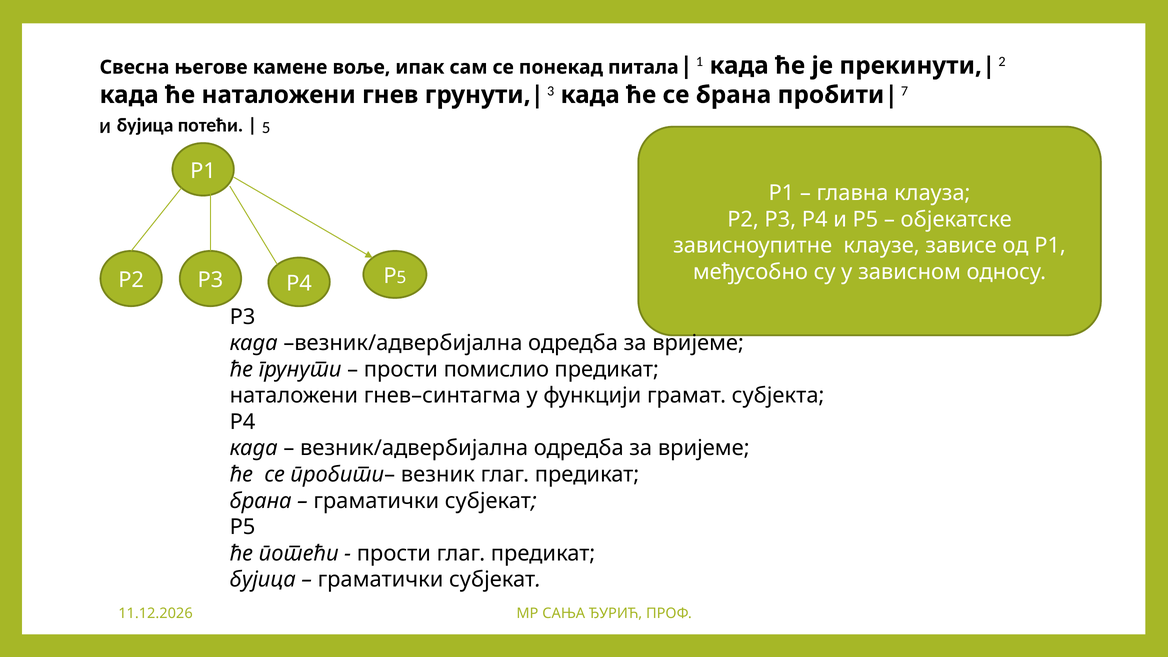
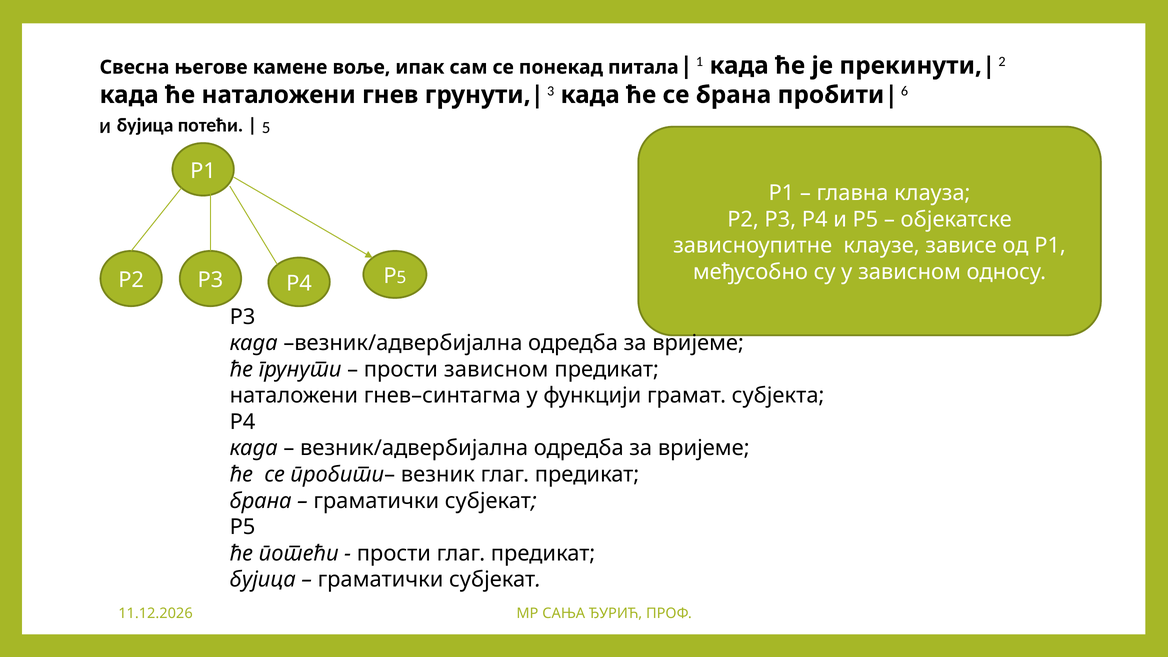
7: 7 -> 6
прости помислио: помислио -> зависном
